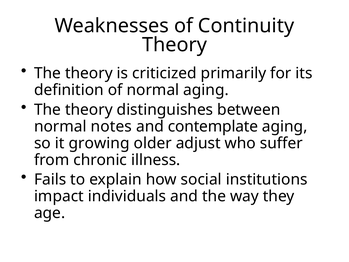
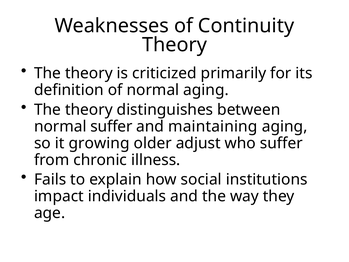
normal notes: notes -> suffer
contemplate: contemplate -> maintaining
